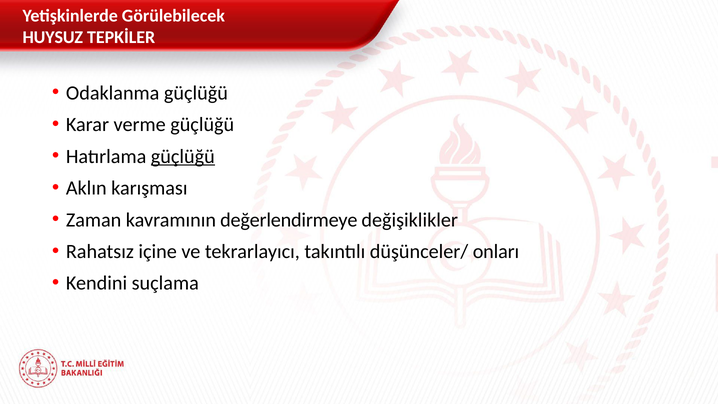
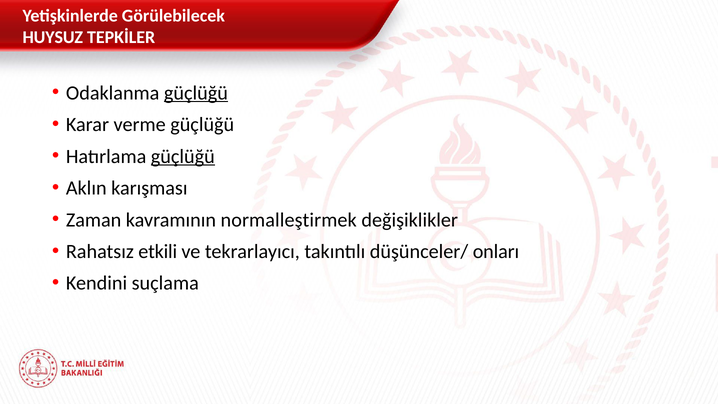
güçlüğü at (196, 93) underline: none -> present
değerlendirmeye: değerlendirmeye -> normalleştirmek
içine: içine -> etkili
